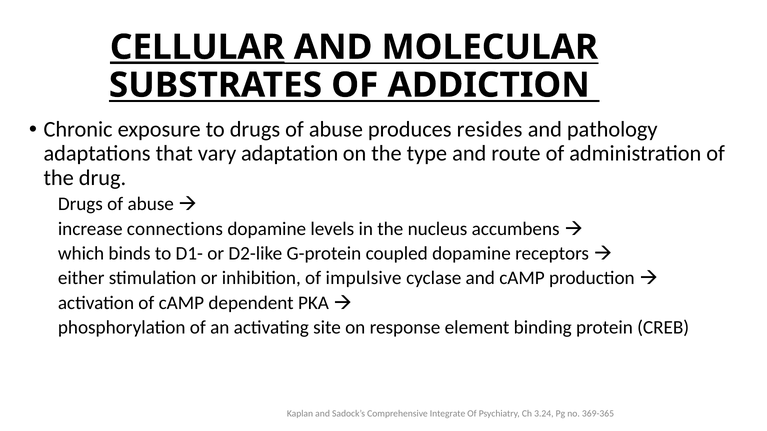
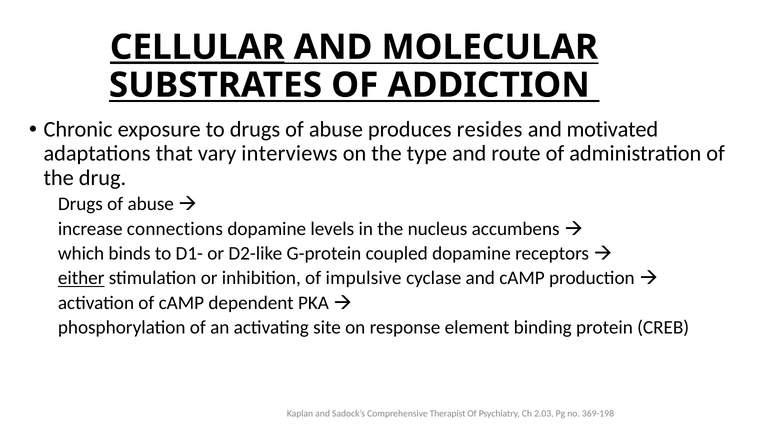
pathology: pathology -> motivated
adaptation: adaptation -> interviews
either underline: none -> present
Integrate: Integrate -> Therapist
3.24: 3.24 -> 2.03
369-365: 369-365 -> 369-198
